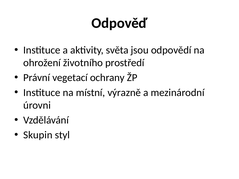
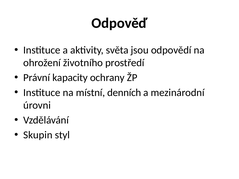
vegetací: vegetací -> kapacity
výrazně: výrazně -> denních
